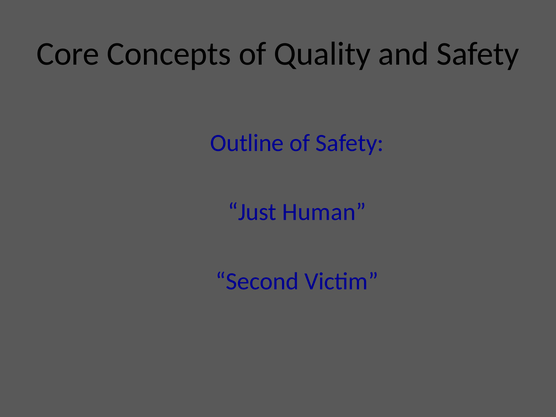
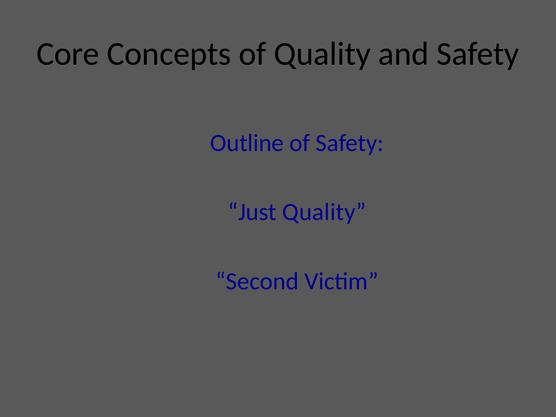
Just Human: Human -> Quality
